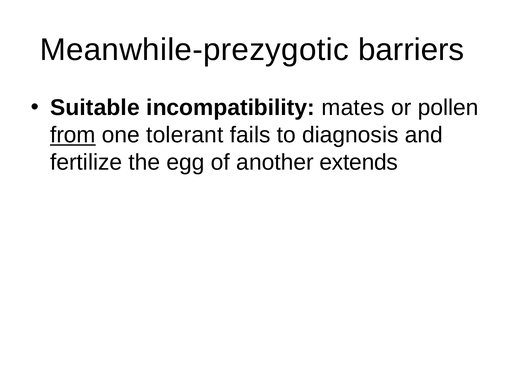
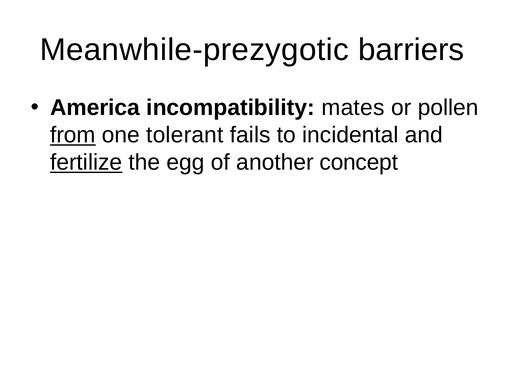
Suitable: Suitable -> America
diagnosis: diagnosis -> incidental
fertilize underline: none -> present
extends: extends -> concept
